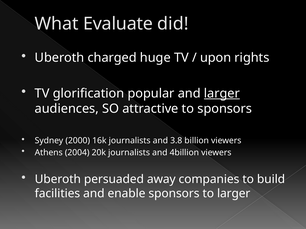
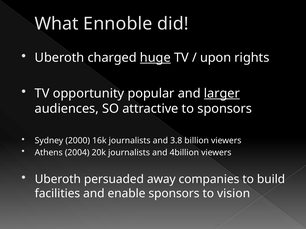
Evaluate: Evaluate -> Ennoble
huge underline: none -> present
glorification: glorification -> opportunity
to larger: larger -> vision
